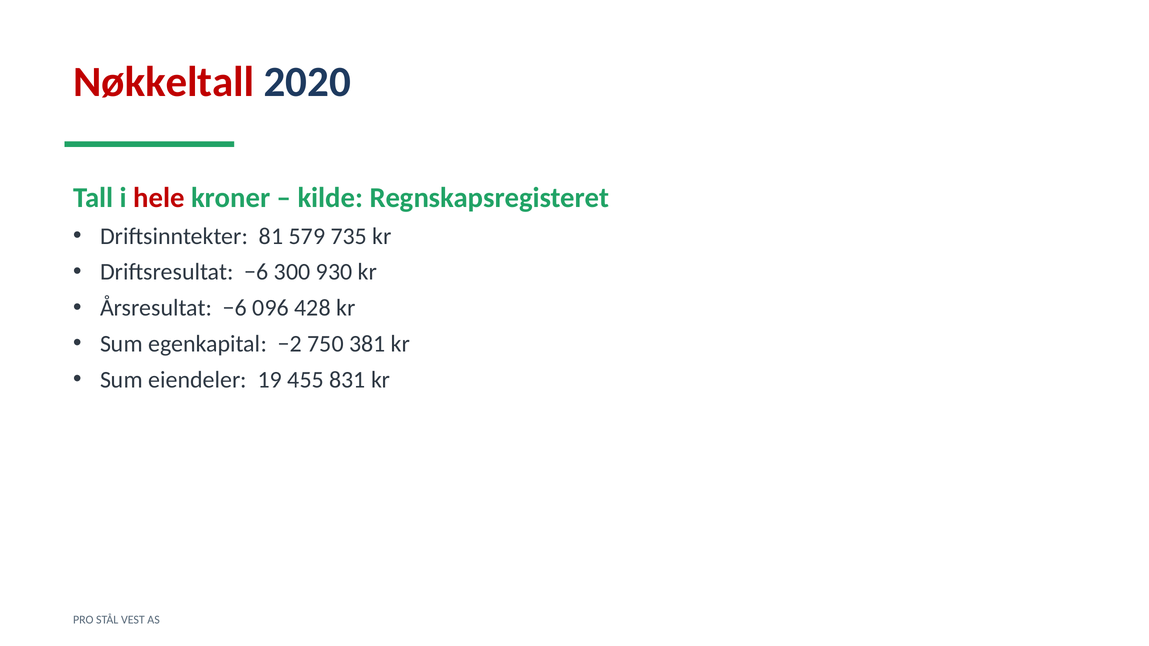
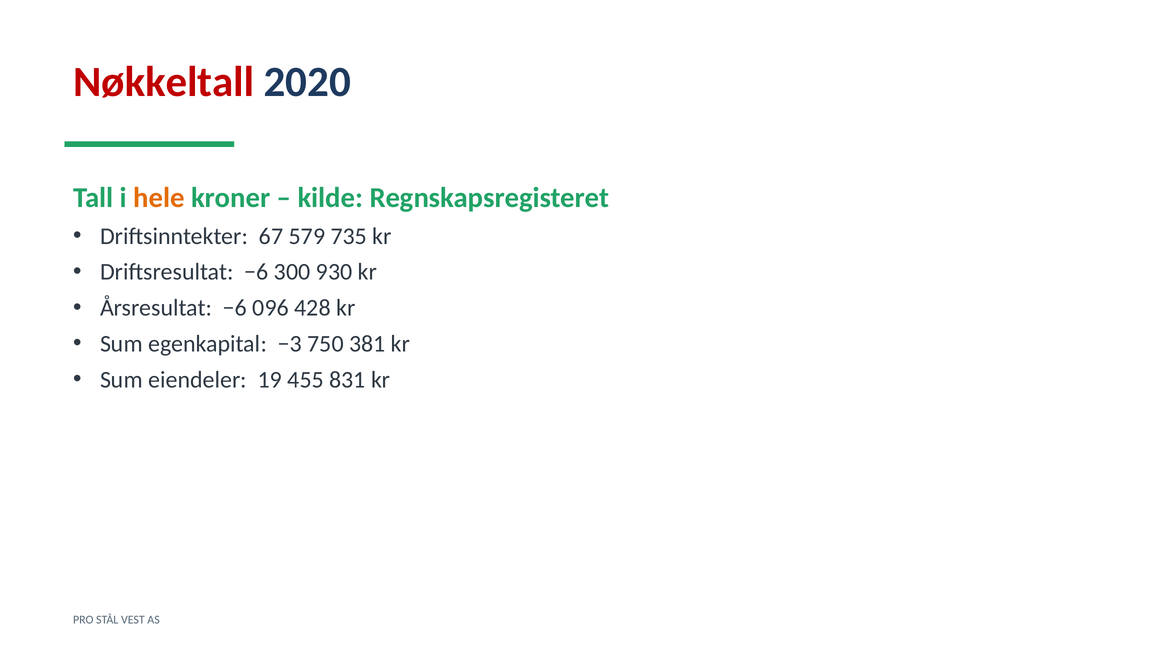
hele colour: red -> orange
81: 81 -> 67
−2: −2 -> −3
